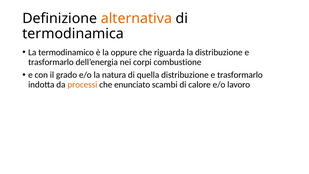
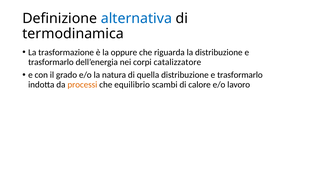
alternativa colour: orange -> blue
termodinamico: termodinamico -> trasformazione
combustione: combustione -> catalizzatore
enunciato: enunciato -> equilibrio
